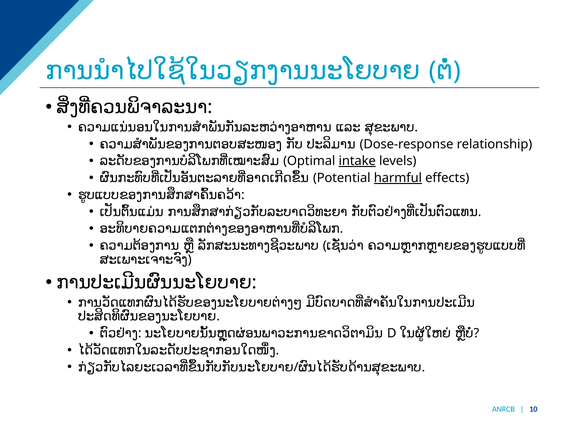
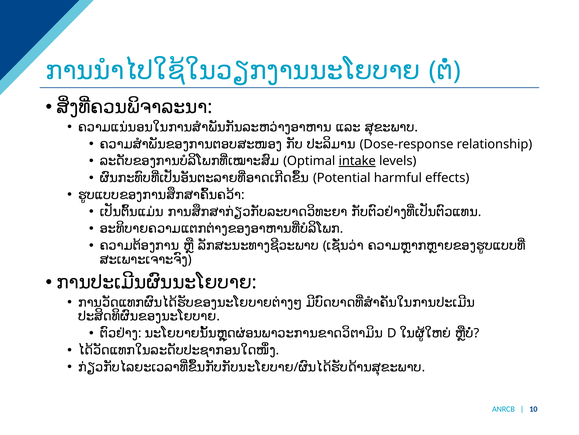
harmful underline: present -> none
